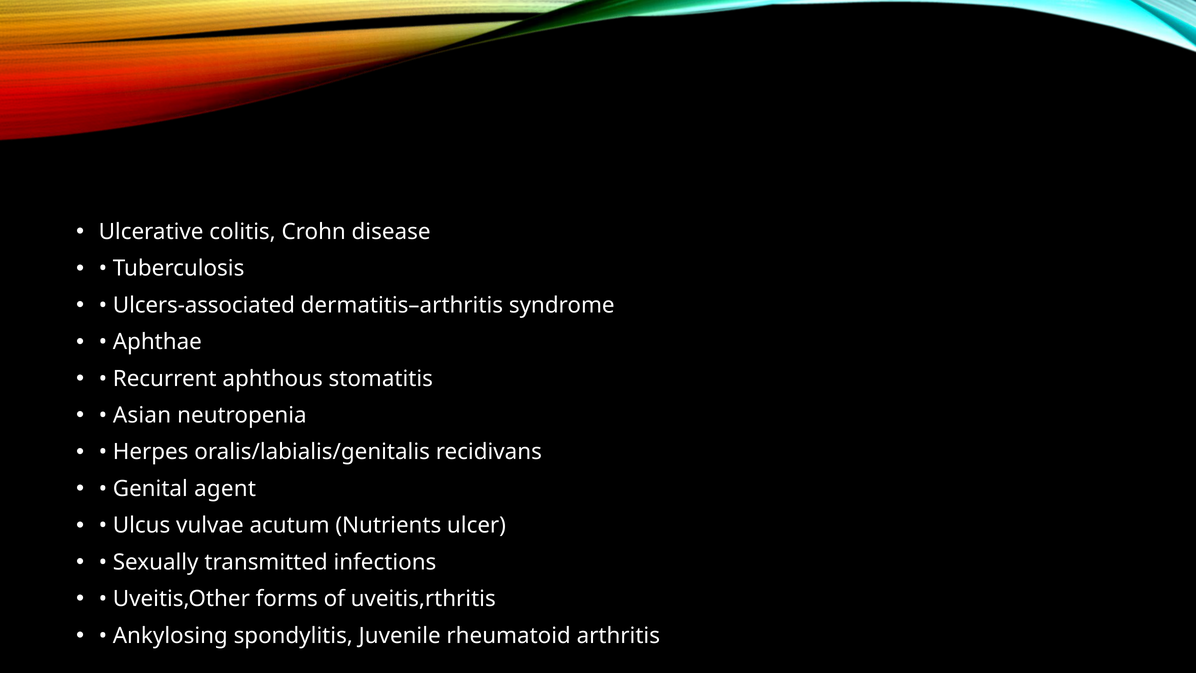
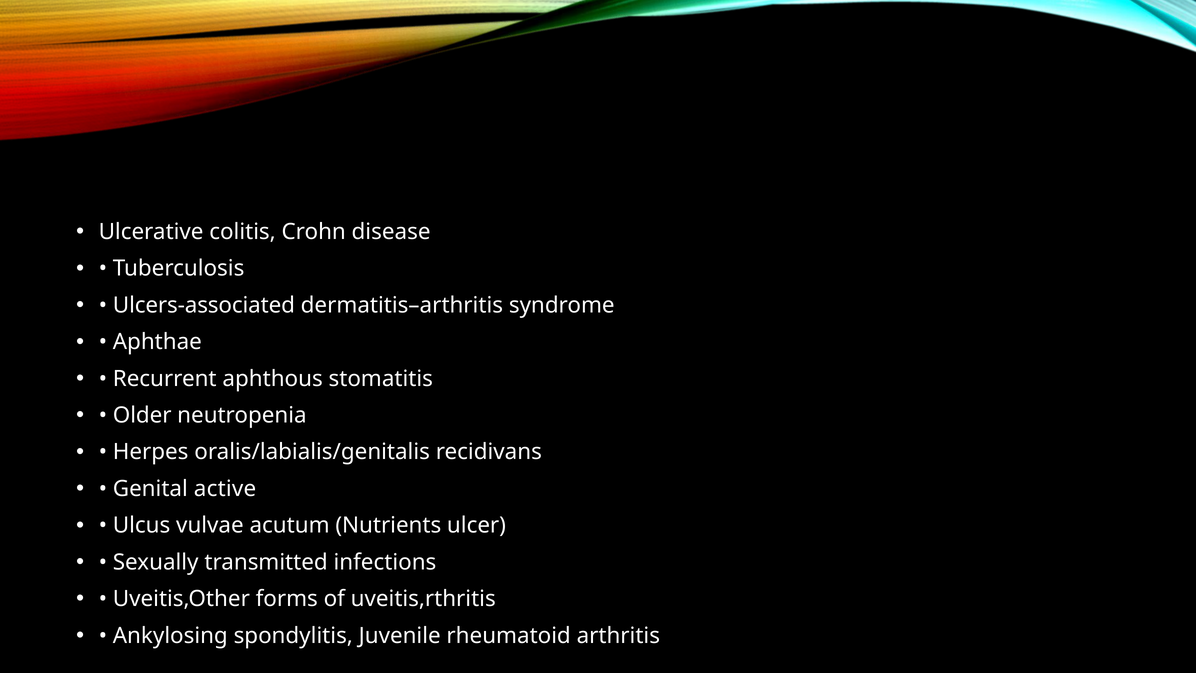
Asian: Asian -> Older
agent: agent -> active
